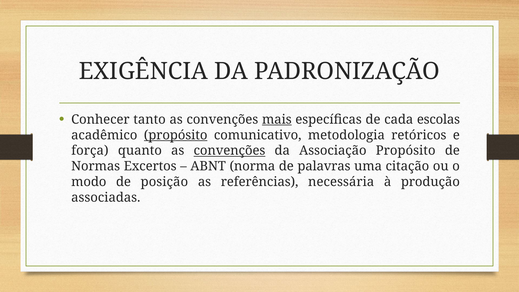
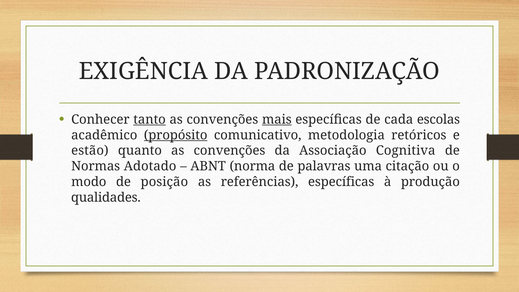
tanto underline: none -> present
força: força -> estão
convenções at (229, 151) underline: present -> none
Associação Propósito: Propósito -> Cognitiva
Excertos: Excertos -> Adotado
referências necessária: necessária -> específicas
associadas: associadas -> qualidades
